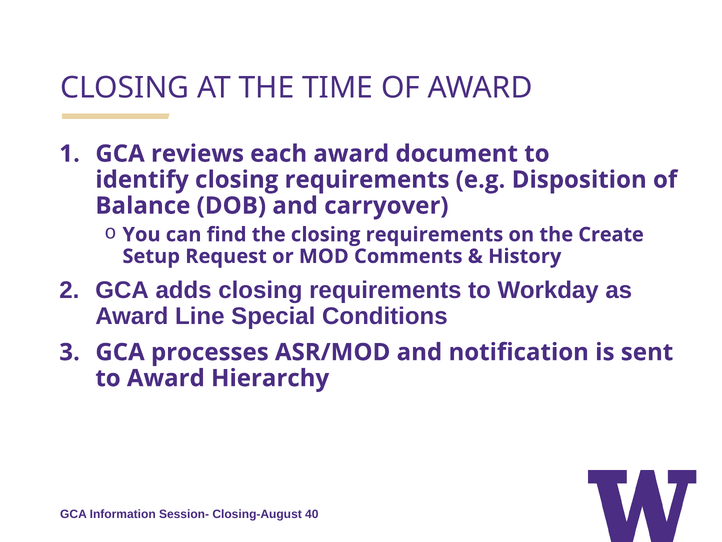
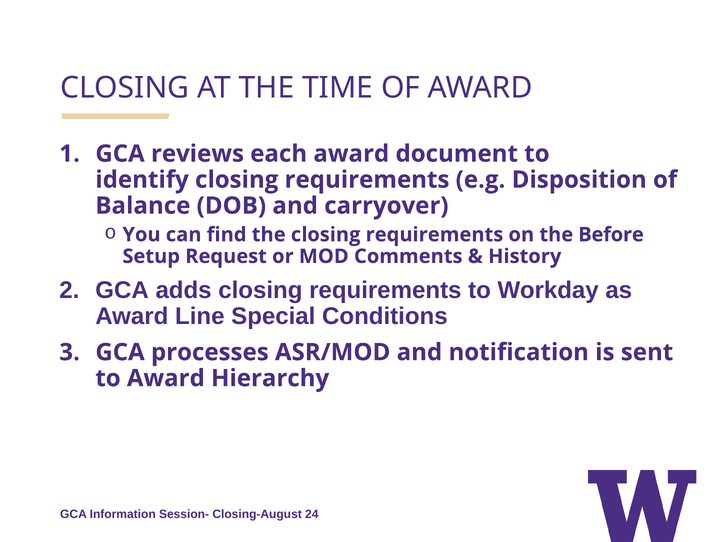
Create: Create -> Before
40: 40 -> 24
